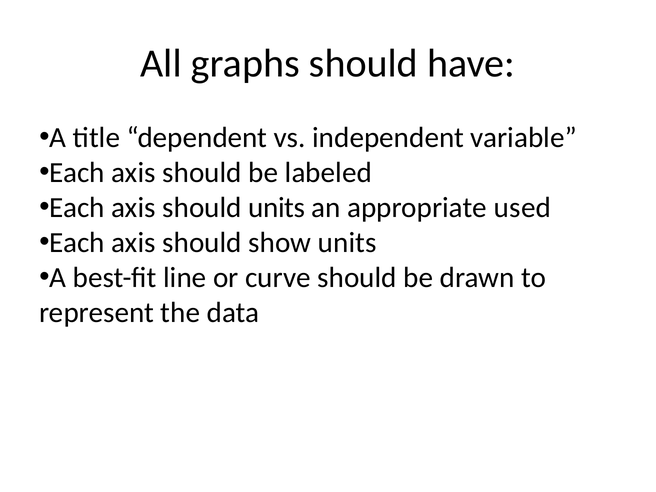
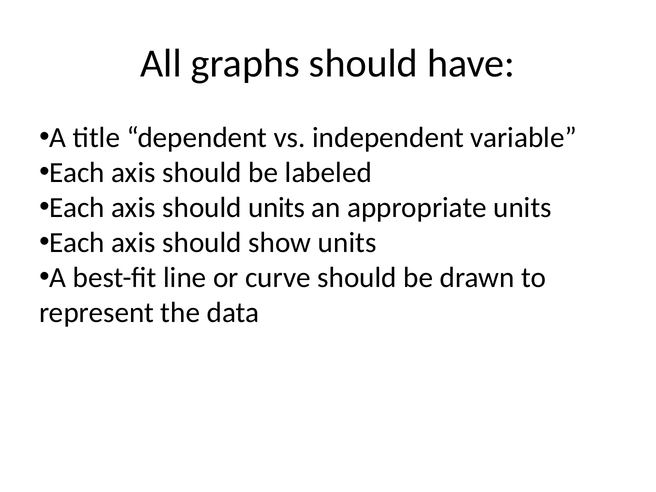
appropriate used: used -> units
